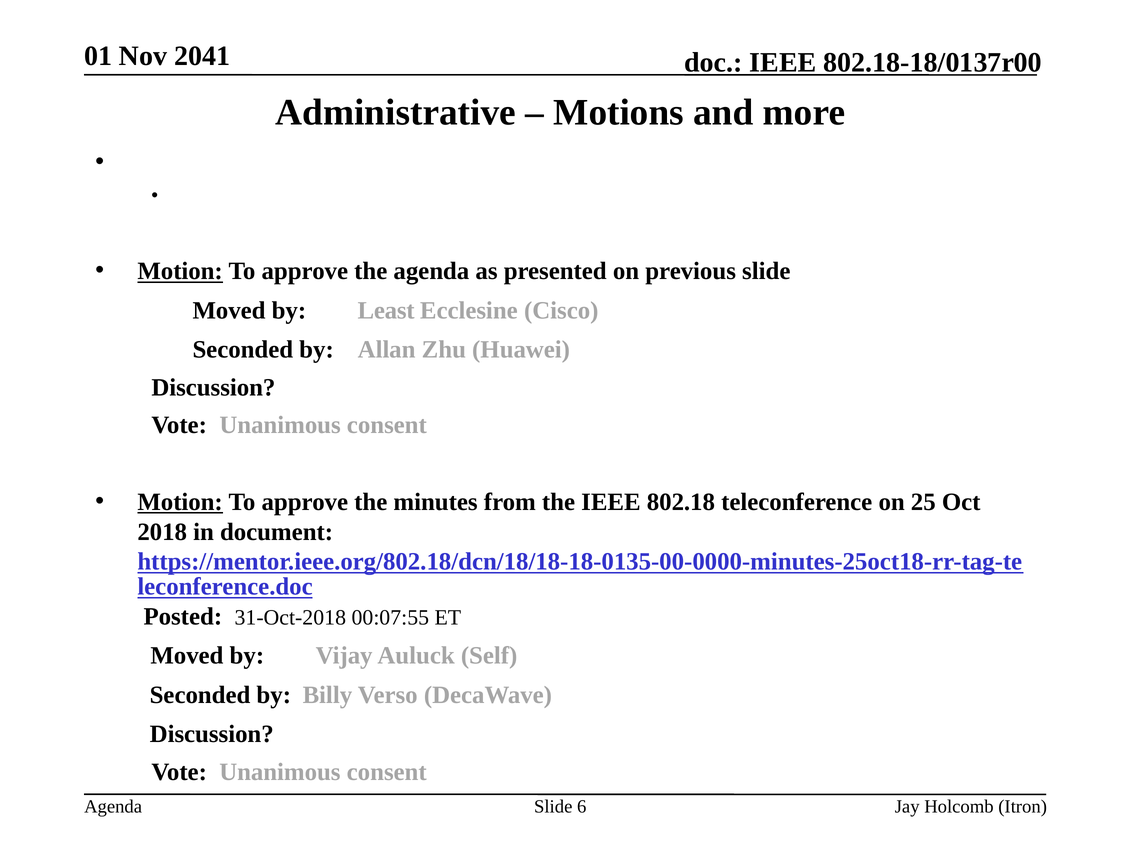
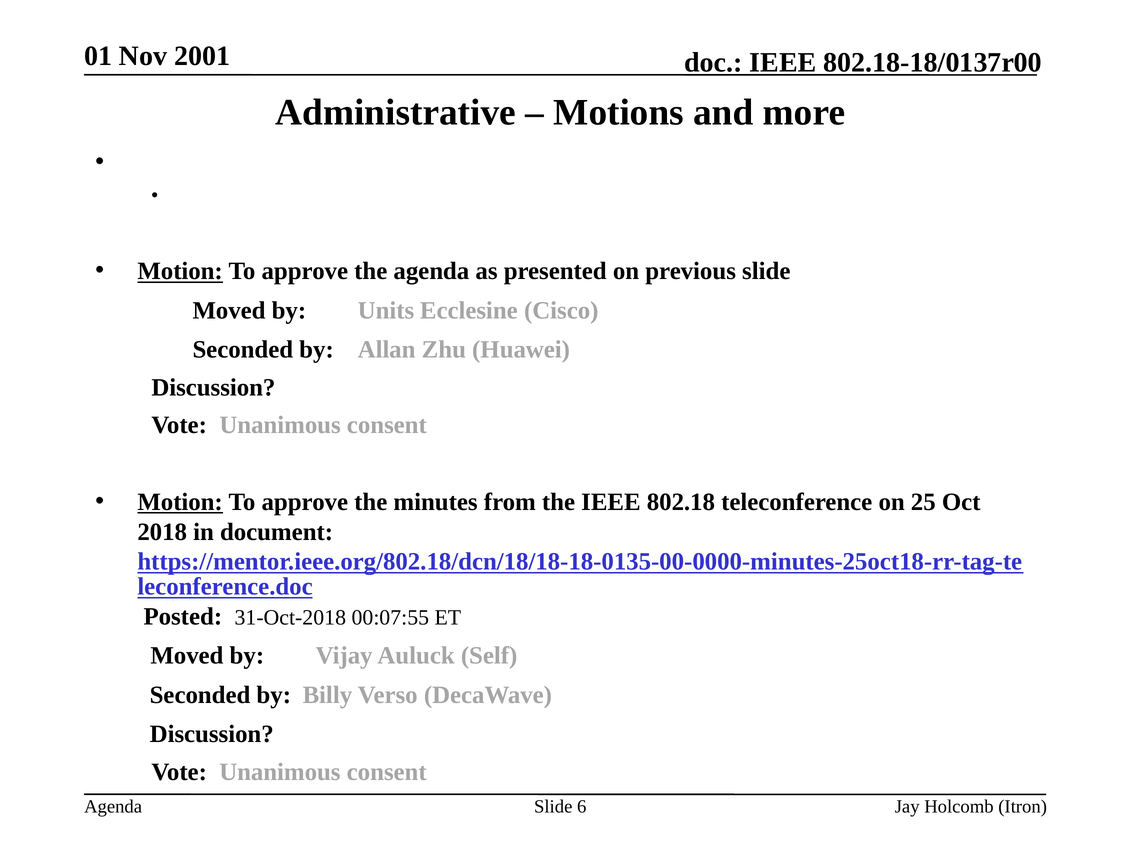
2041: 2041 -> 2001
Least: Least -> Units
